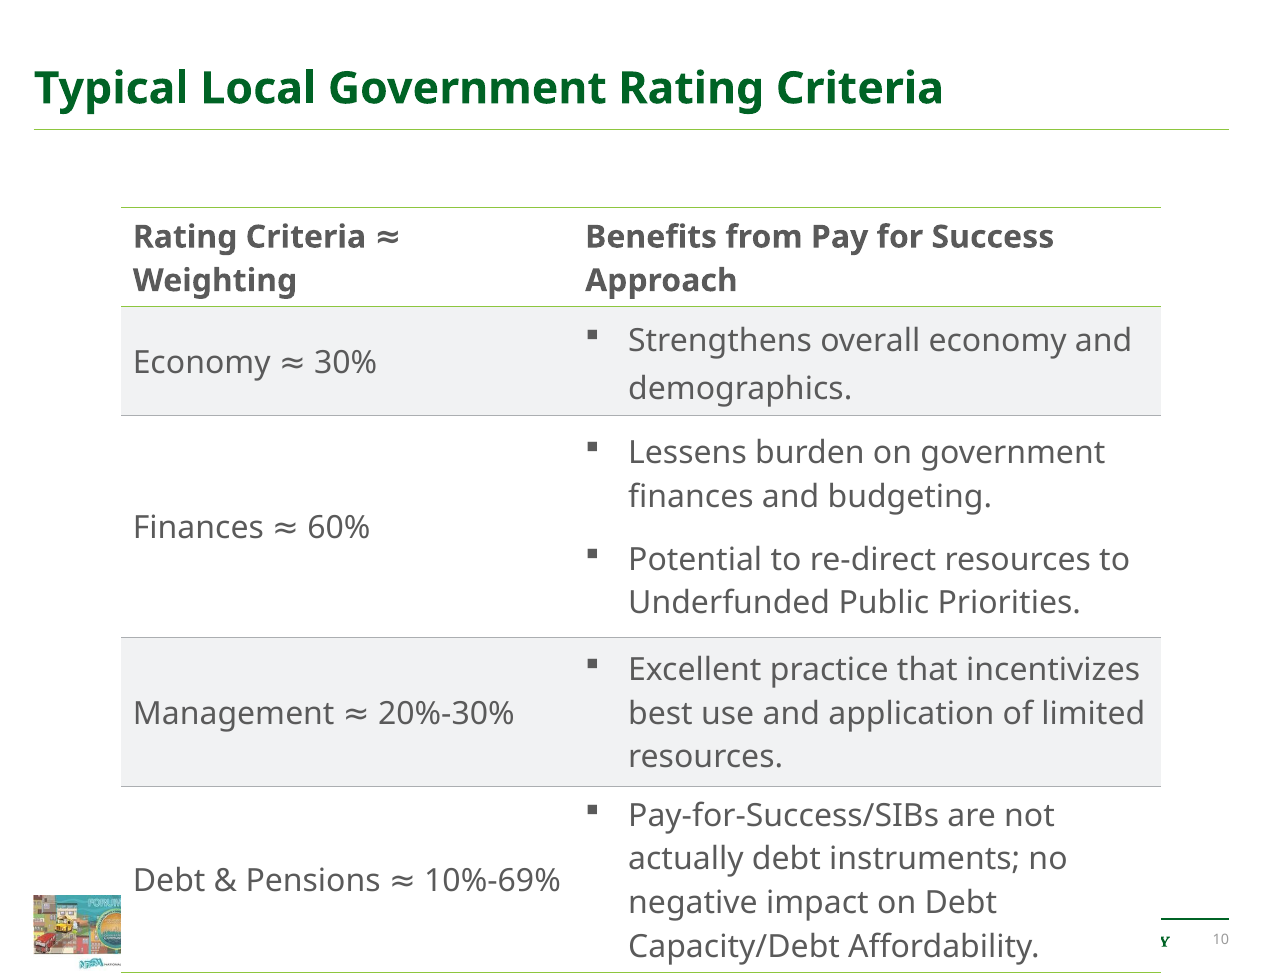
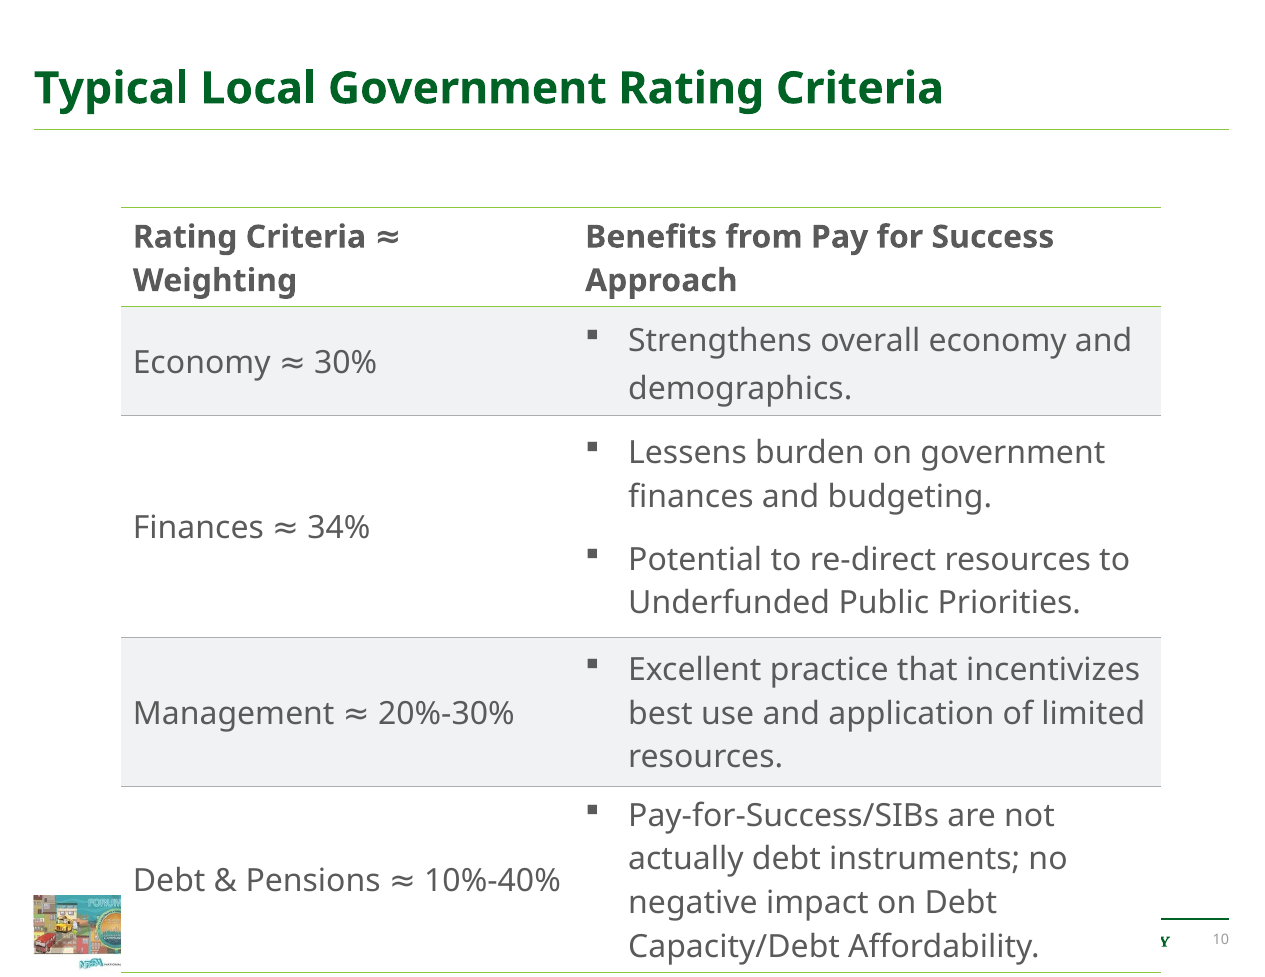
60%: 60% -> 34%
10%-69%: 10%-69% -> 10%-40%
